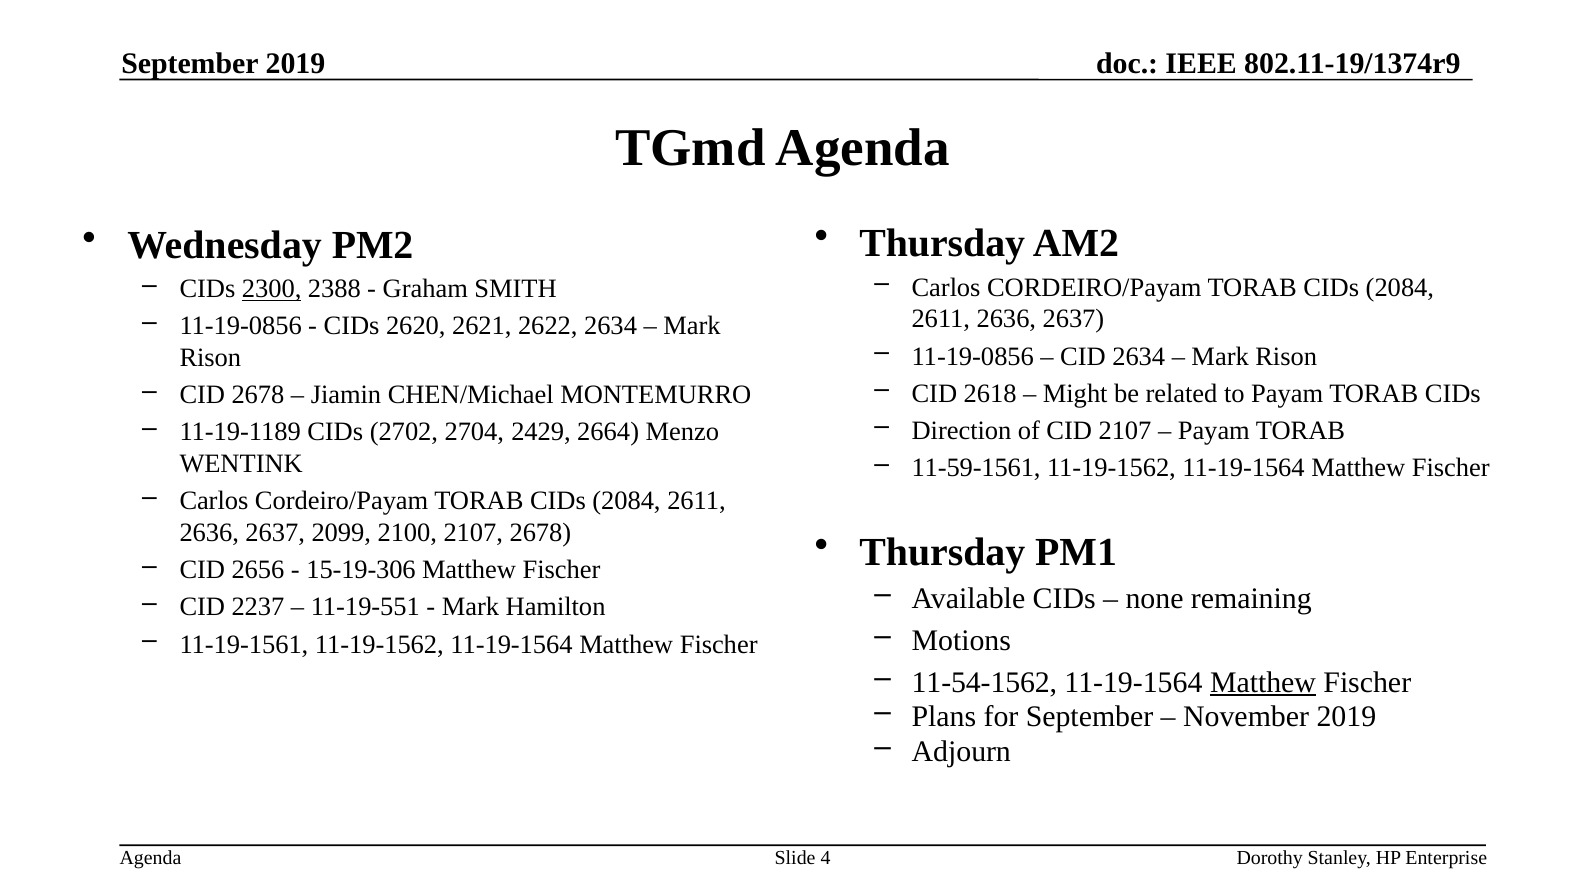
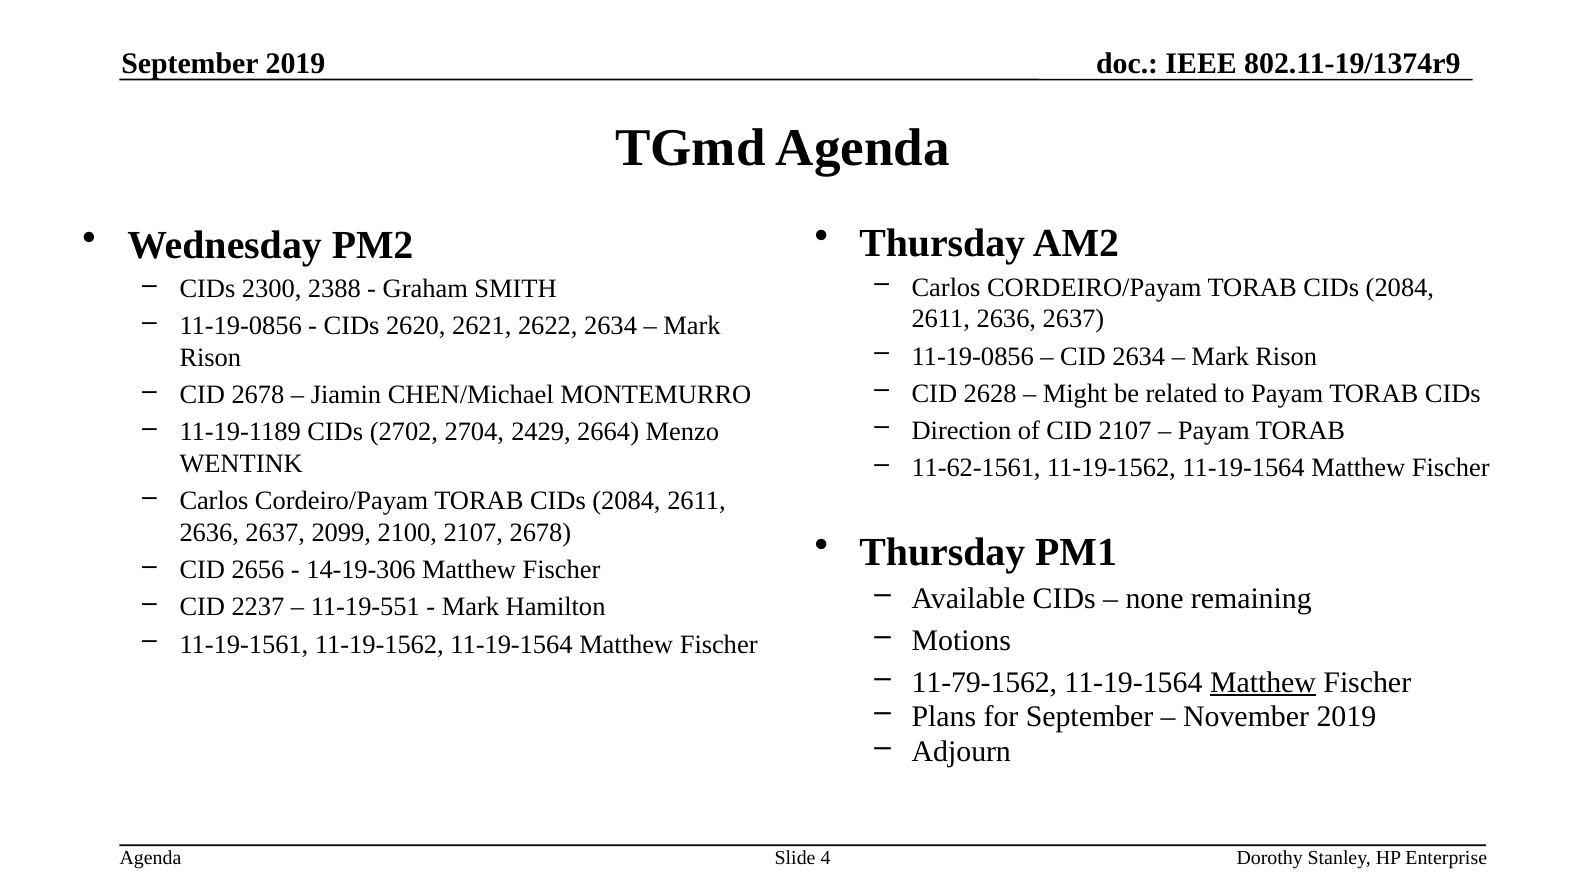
2300 underline: present -> none
2618: 2618 -> 2628
11-59-1561: 11-59-1561 -> 11-62-1561
15-19-306: 15-19-306 -> 14-19-306
11-54-1562: 11-54-1562 -> 11-79-1562
